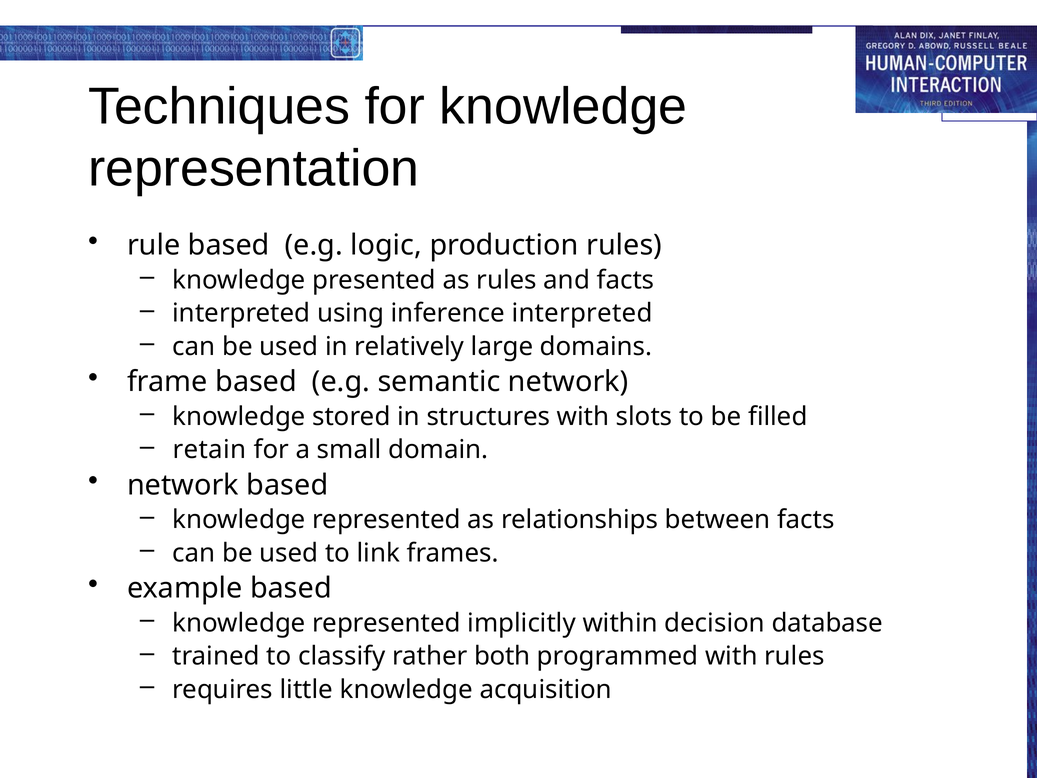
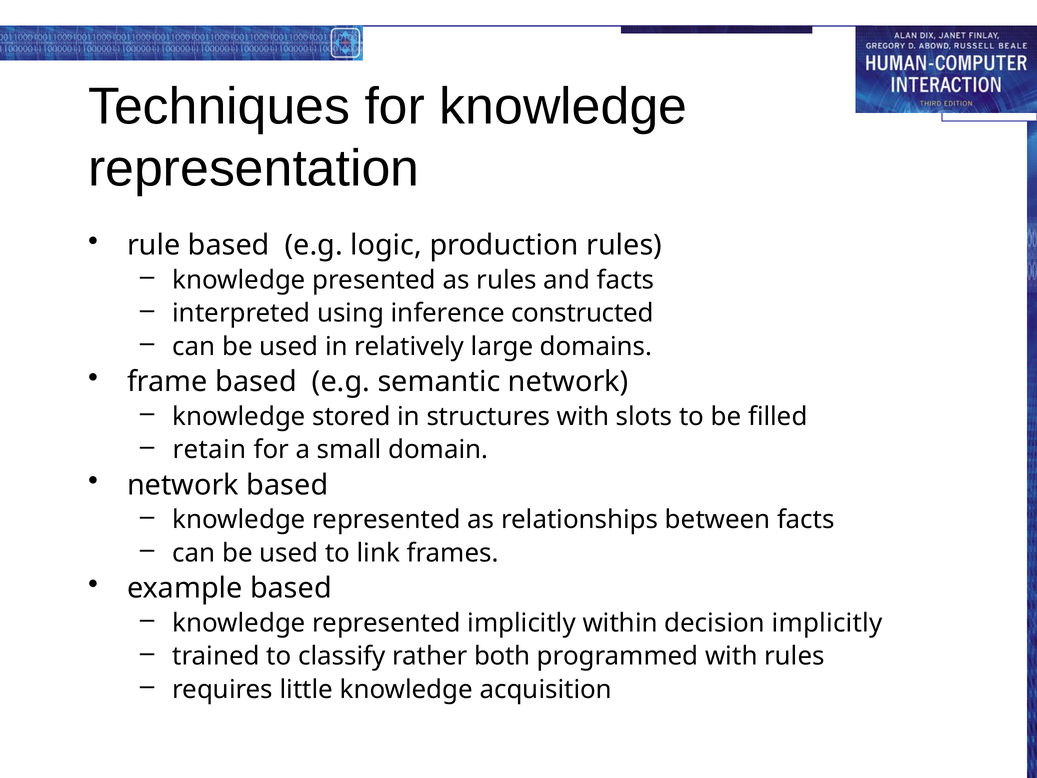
inference interpreted: interpreted -> constructed
decision database: database -> implicitly
